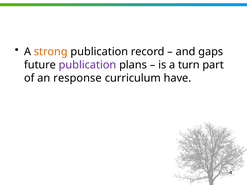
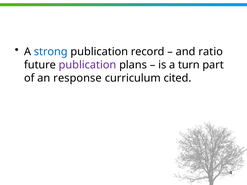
strong colour: orange -> blue
gaps: gaps -> ratio
have: have -> cited
